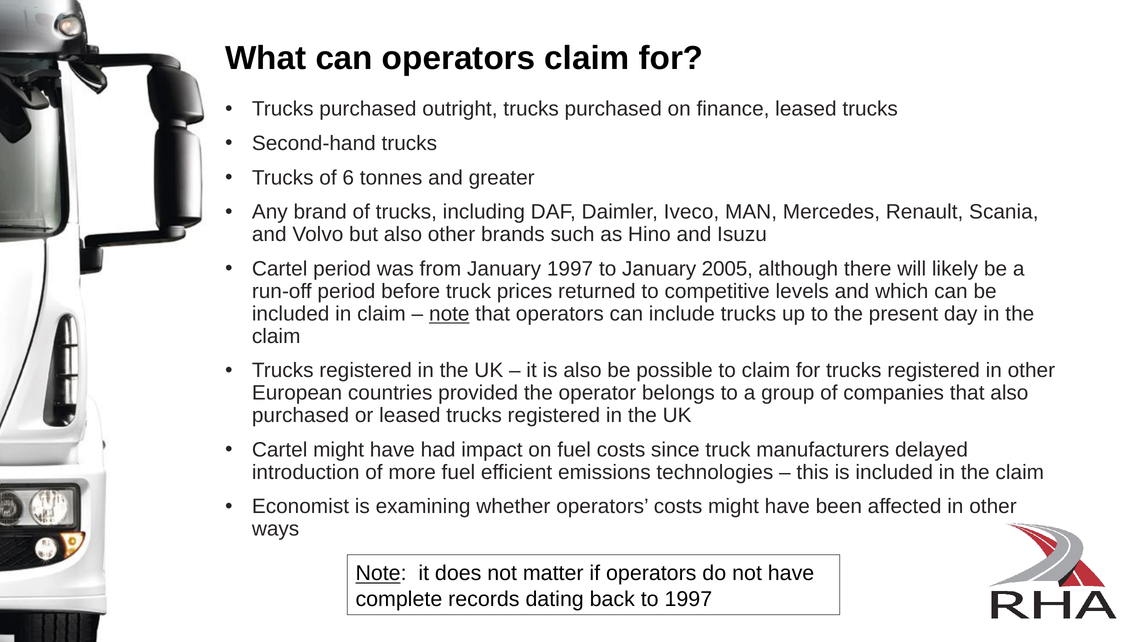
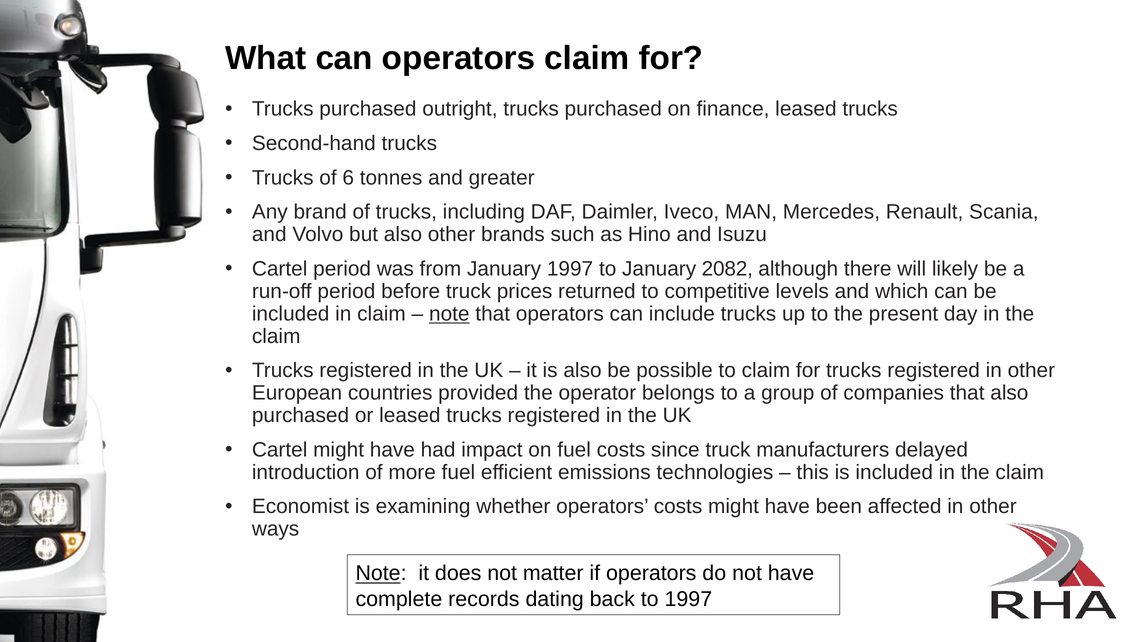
2005: 2005 -> 2082
